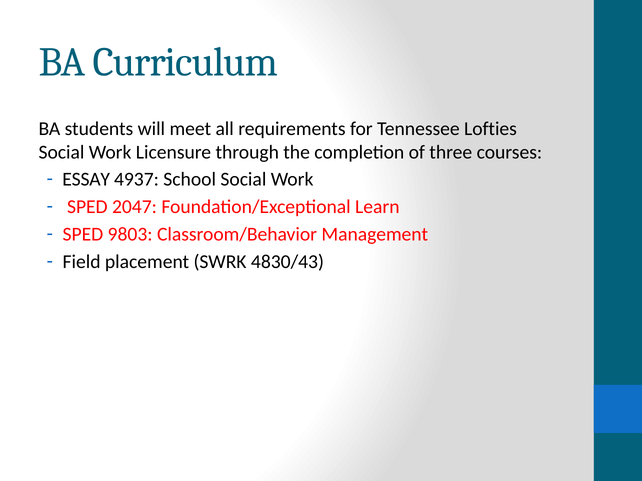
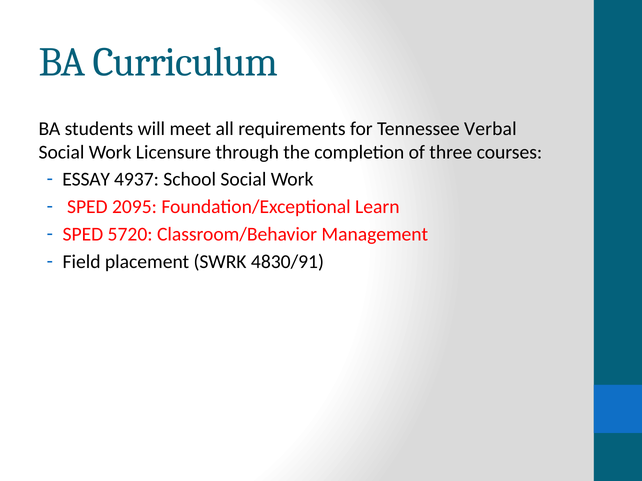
Lofties: Lofties -> Verbal
2047: 2047 -> 2095
9803: 9803 -> 5720
4830/43: 4830/43 -> 4830/91
